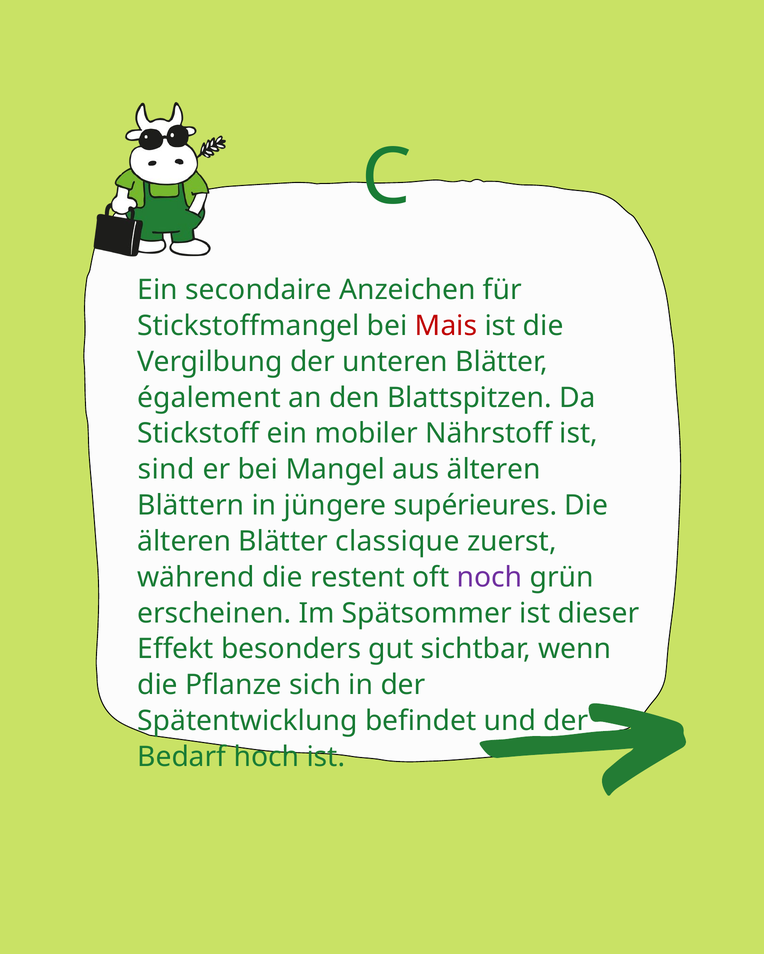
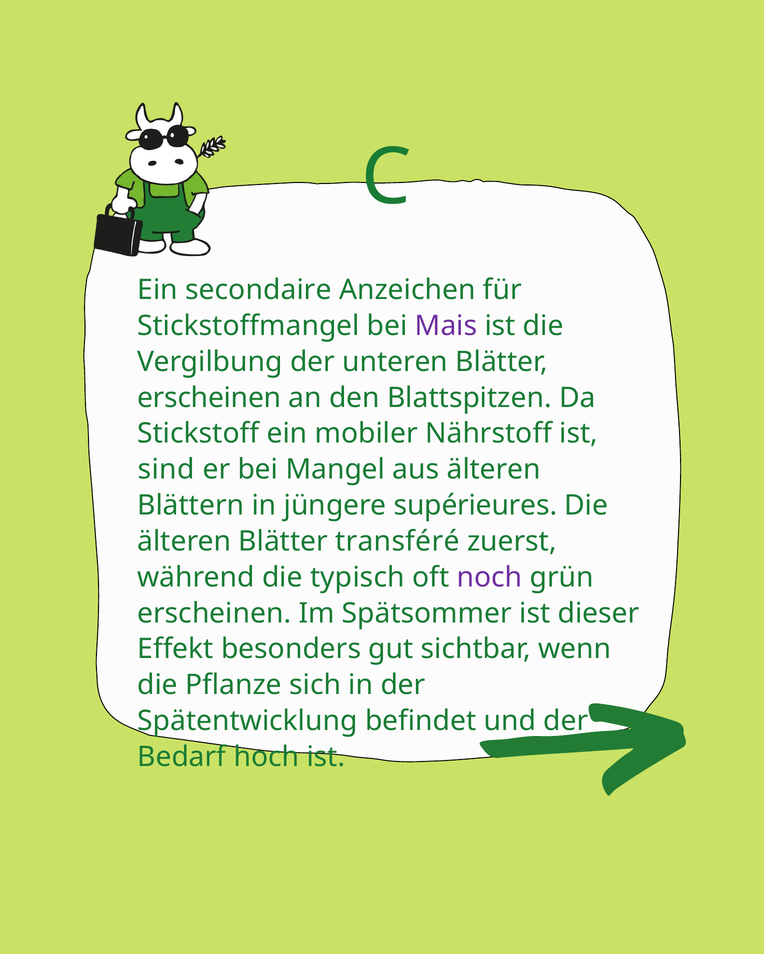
Mais colour: red -> purple
également at (209, 398): également -> erscheinen
classique: classique -> transféré
restent: restent -> typisch
